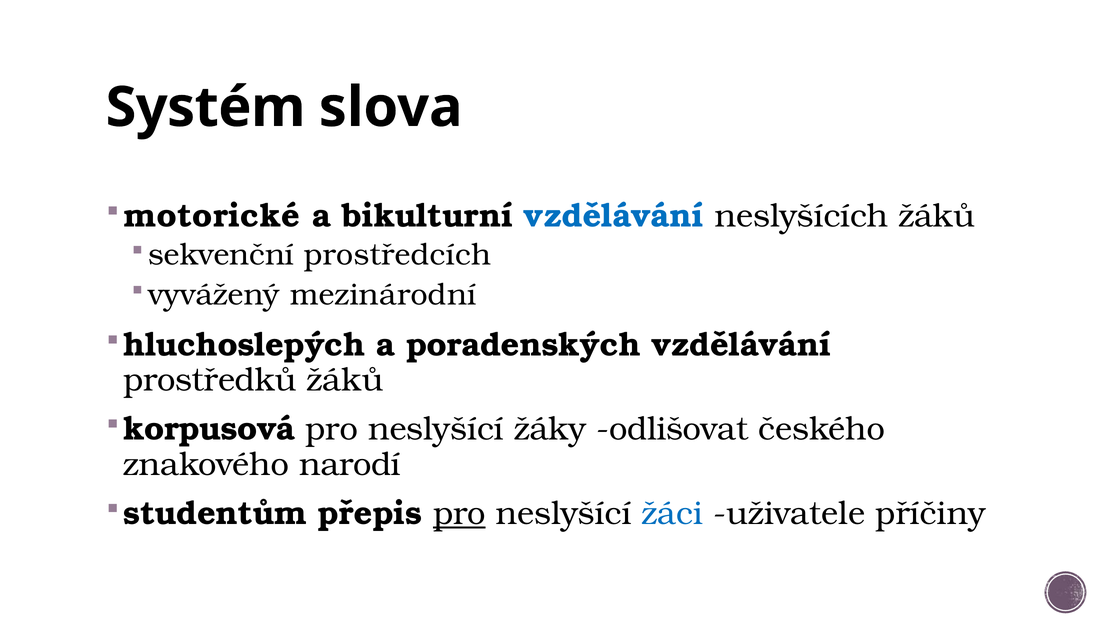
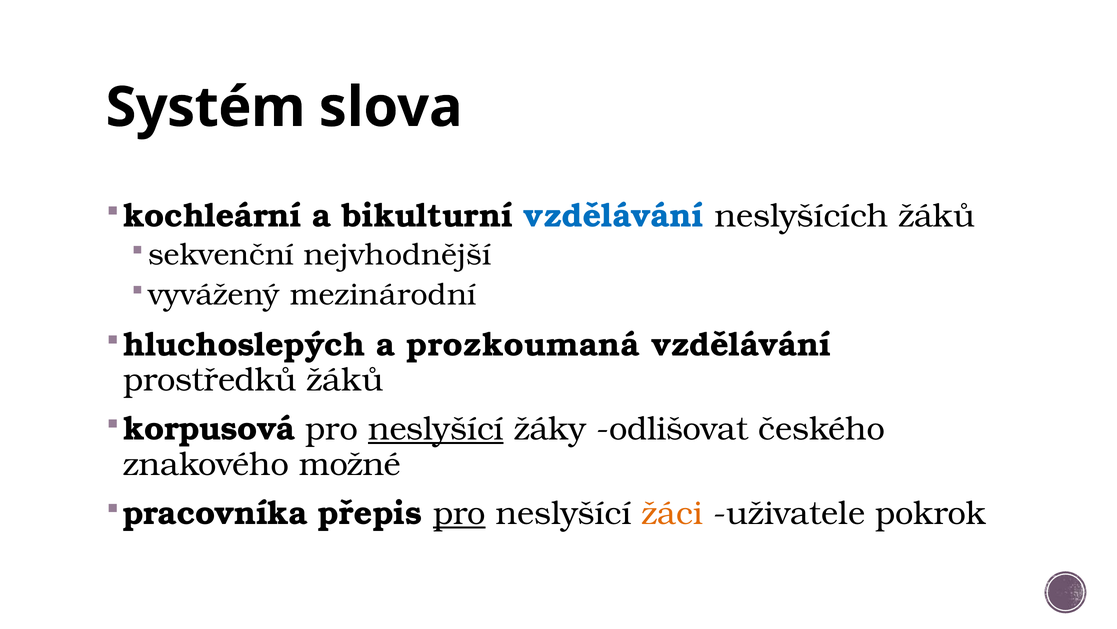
motorické: motorické -> kochleární
prostředcích: prostředcích -> nejvhodnější
poradenských: poradenských -> prozkoumaná
neslyšící at (436, 429) underline: none -> present
narodí: narodí -> možné
studentům: studentům -> pracovníka
žáci colour: blue -> orange
příčiny: příčiny -> pokrok
